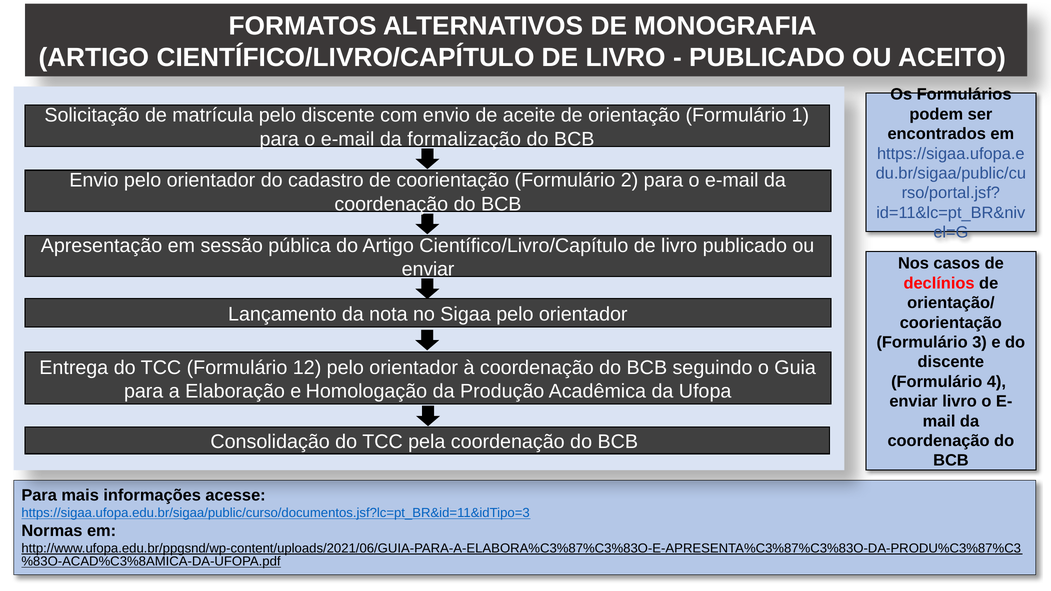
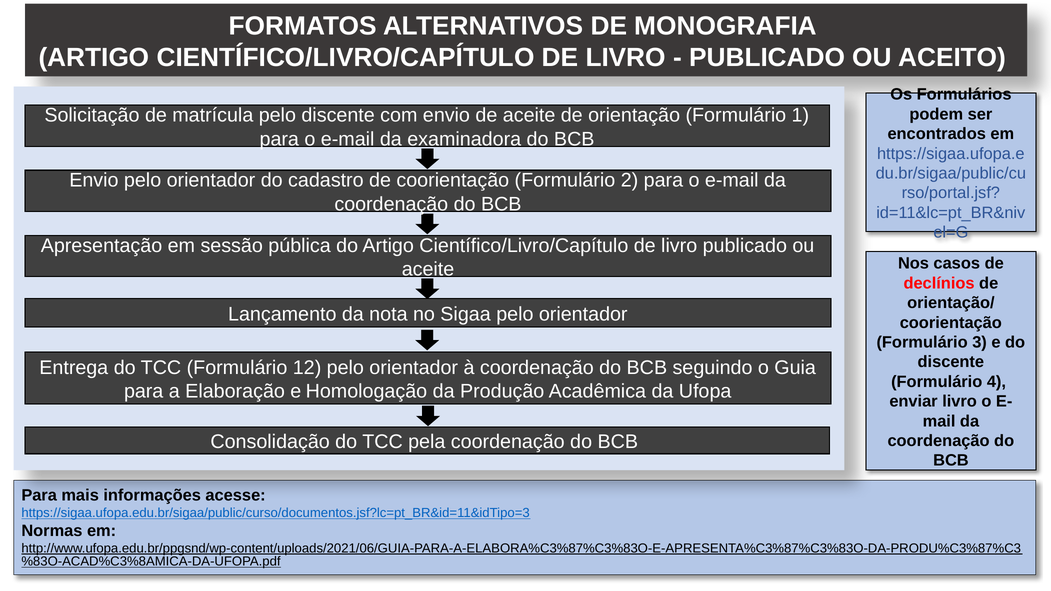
formalização: formalização -> examinadora
enviar at (428, 269): enviar -> aceite
